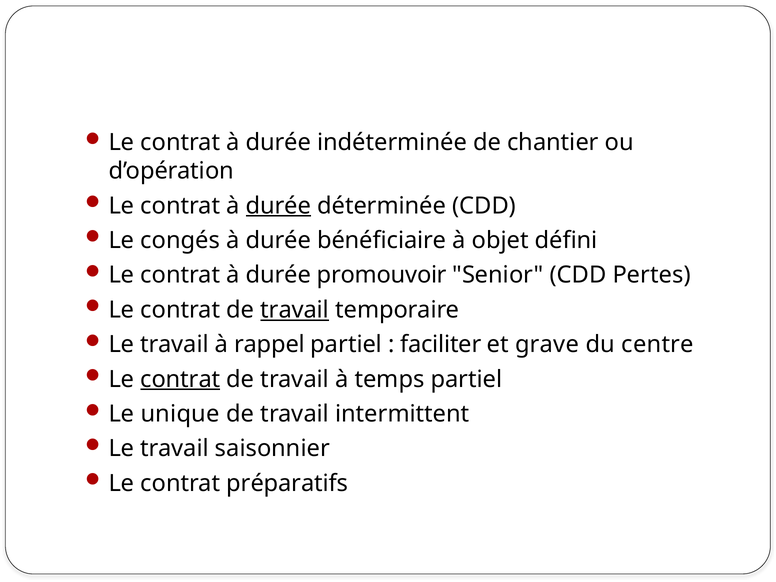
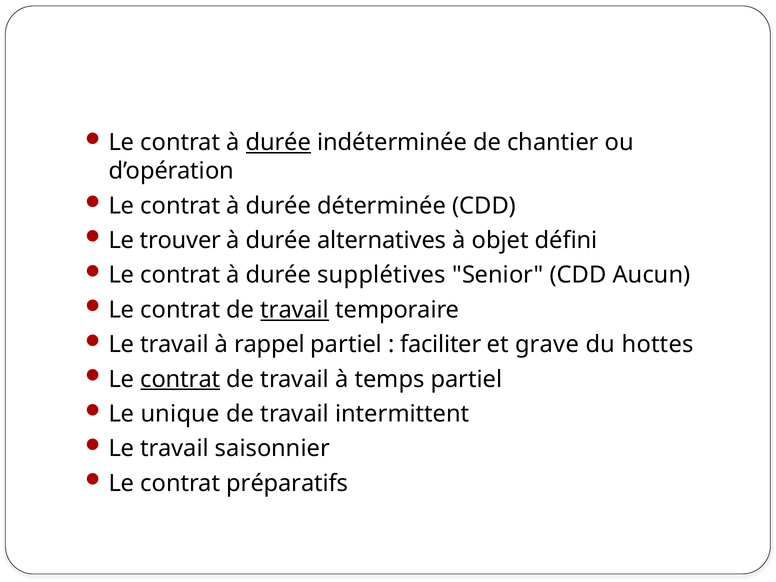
durée at (278, 143) underline: none -> present
durée at (278, 206) underline: present -> none
congés: congés -> trouver
bénéficiaire: bénéficiaire -> alternatives
promouvoir: promouvoir -> supplétives
Pertes: Pertes -> Aucun
centre: centre -> hottes
